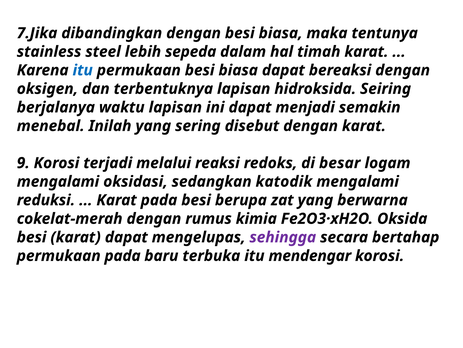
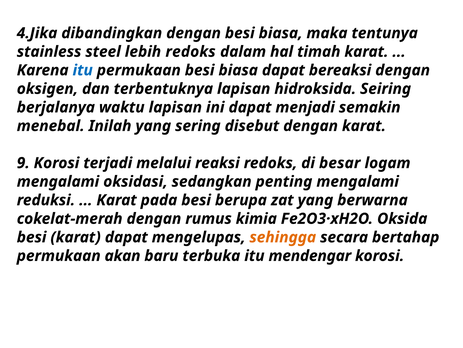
7.Jika: 7.Jika -> 4.Jika
lebih sepeda: sepeda -> redoks
katodik: katodik -> penting
sehingga colour: purple -> orange
permukaan pada: pada -> akan
